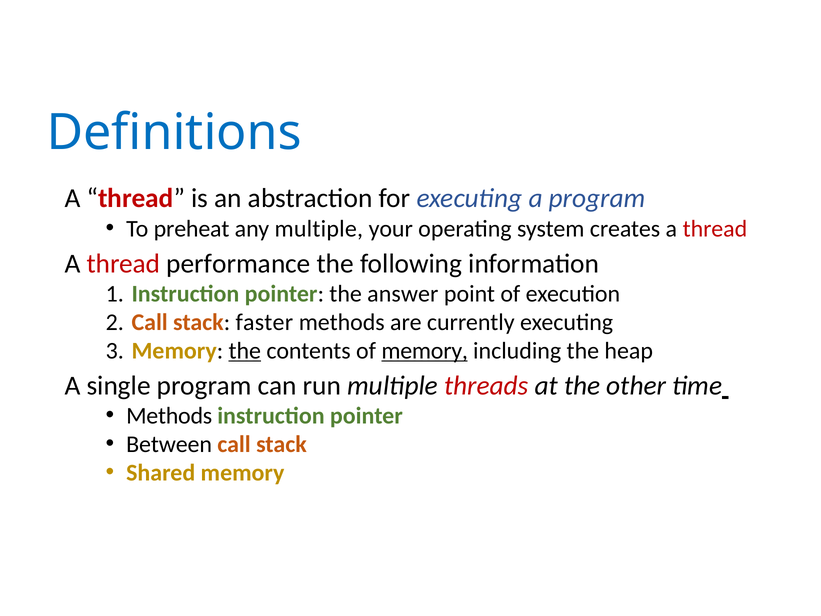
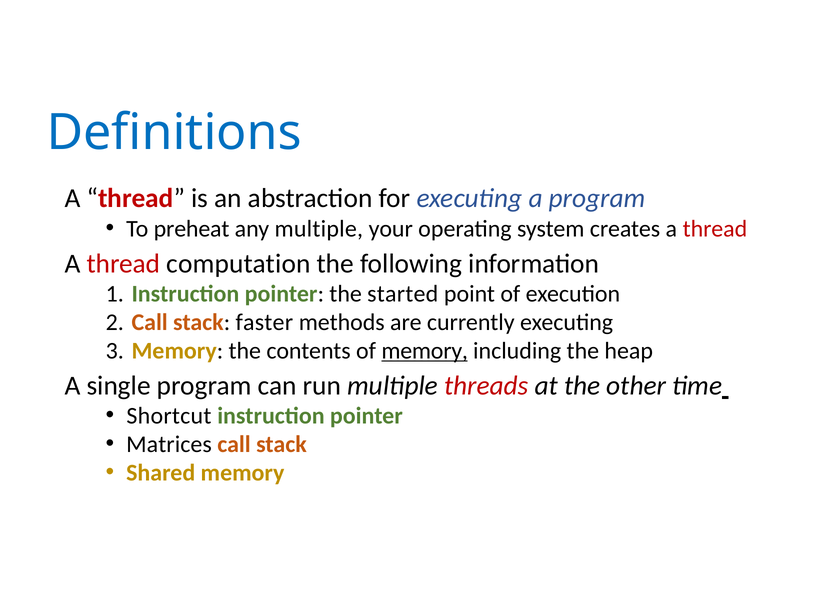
performance: performance -> computation
answer: answer -> started
the at (245, 351) underline: present -> none
Methods at (169, 416): Methods -> Shortcut
Between: Between -> Matrices
